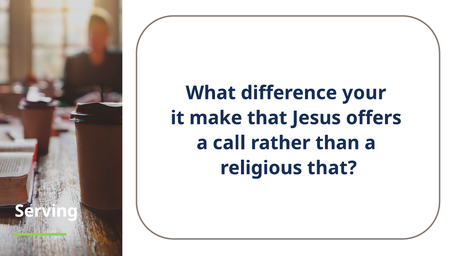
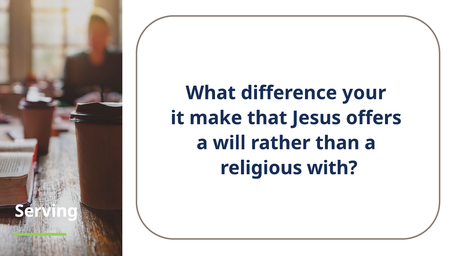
call: call -> will
religious that: that -> with
